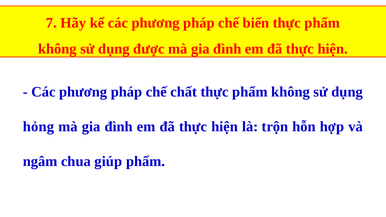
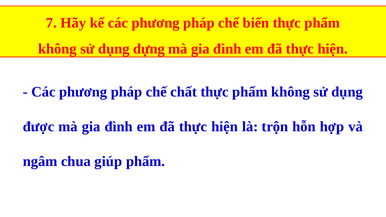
được: được -> dựng
hỏng: hỏng -> được
